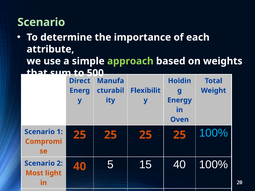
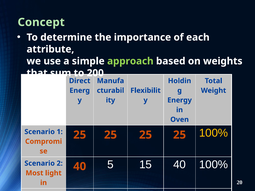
Scenario at (41, 22): Scenario -> Concept
500: 500 -> 200
100% at (214, 133) colour: light blue -> yellow
